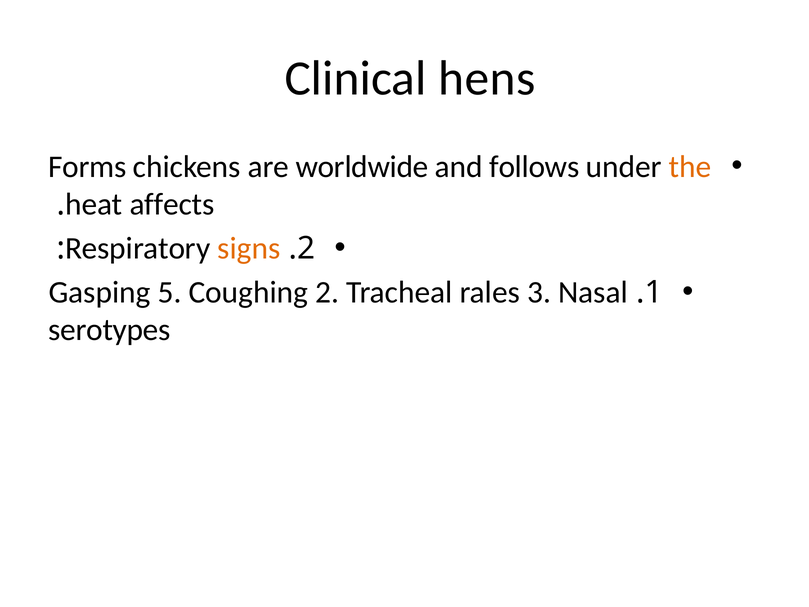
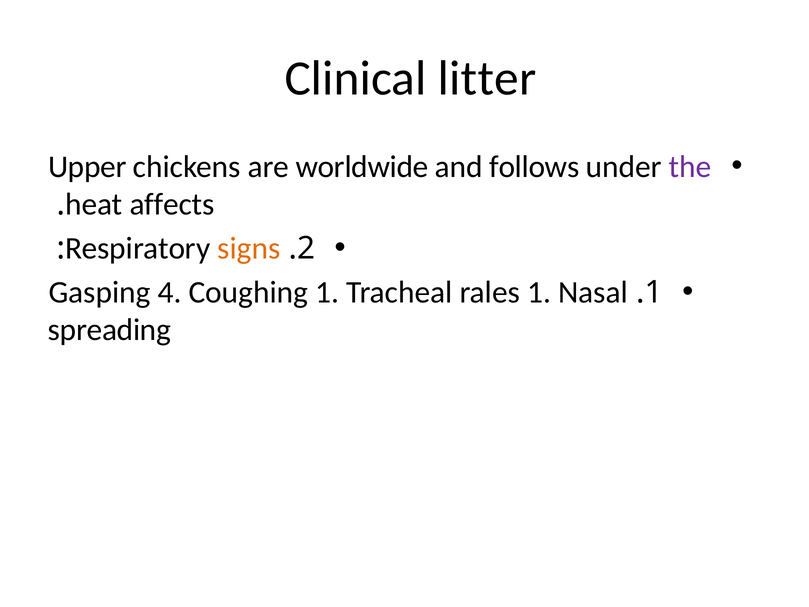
hens: hens -> litter
Forms: Forms -> Upper
the colour: orange -> purple
5: 5 -> 4
Coughing 2: 2 -> 1
rales 3: 3 -> 1
serotypes: serotypes -> spreading
